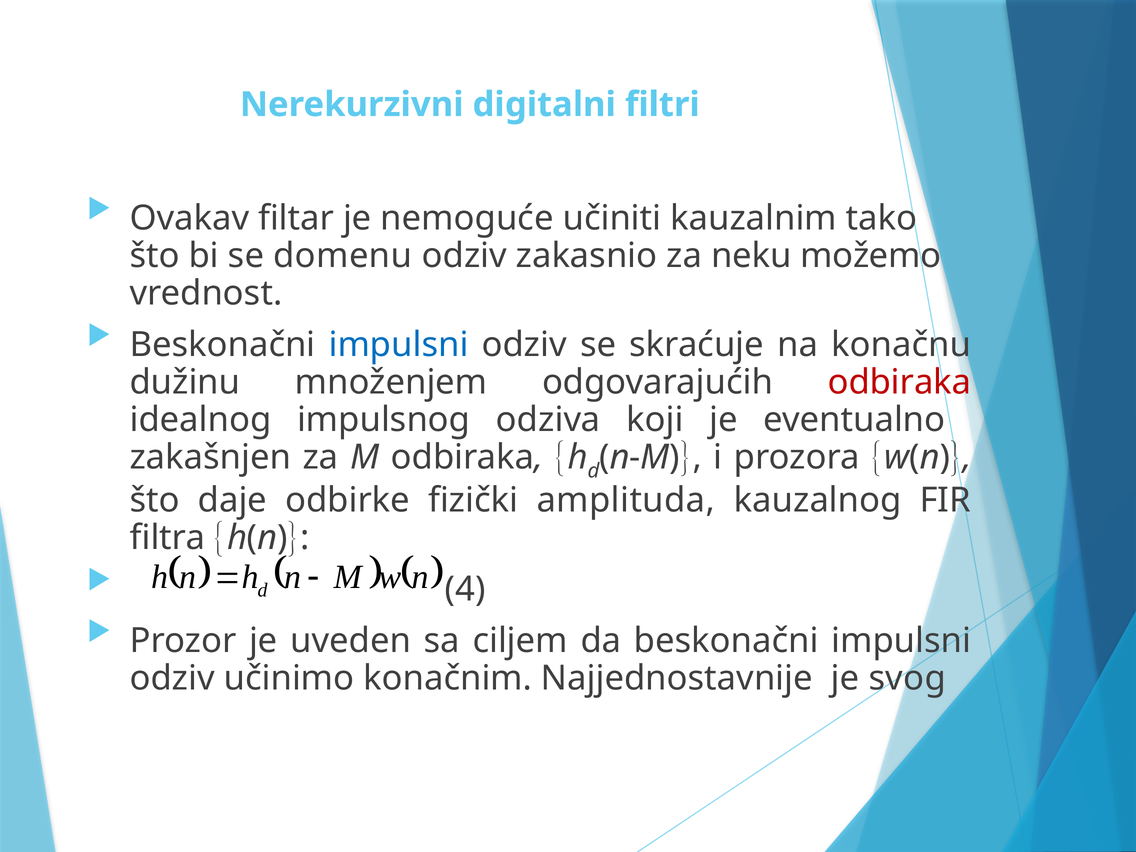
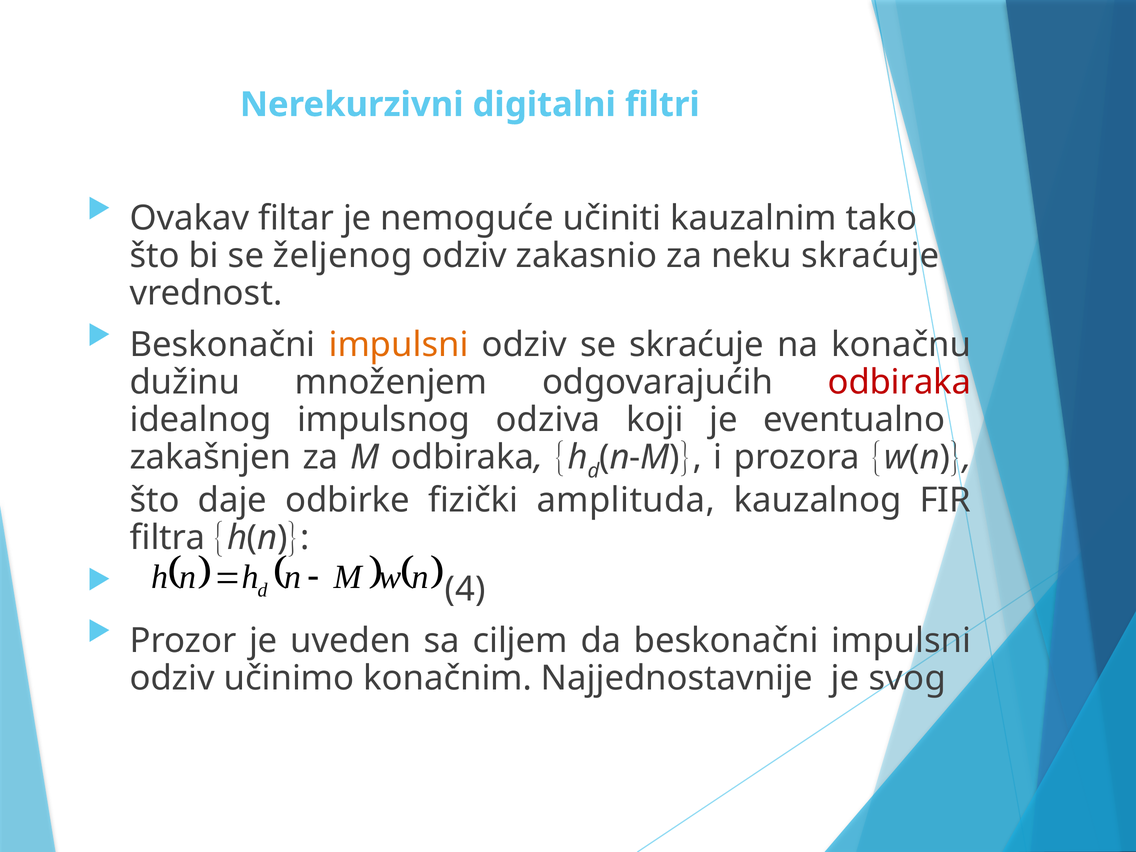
domenu: domenu -> željenog
neku možemo: možemo -> skraćuje
impulsni at (399, 345) colour: blue -> orange
